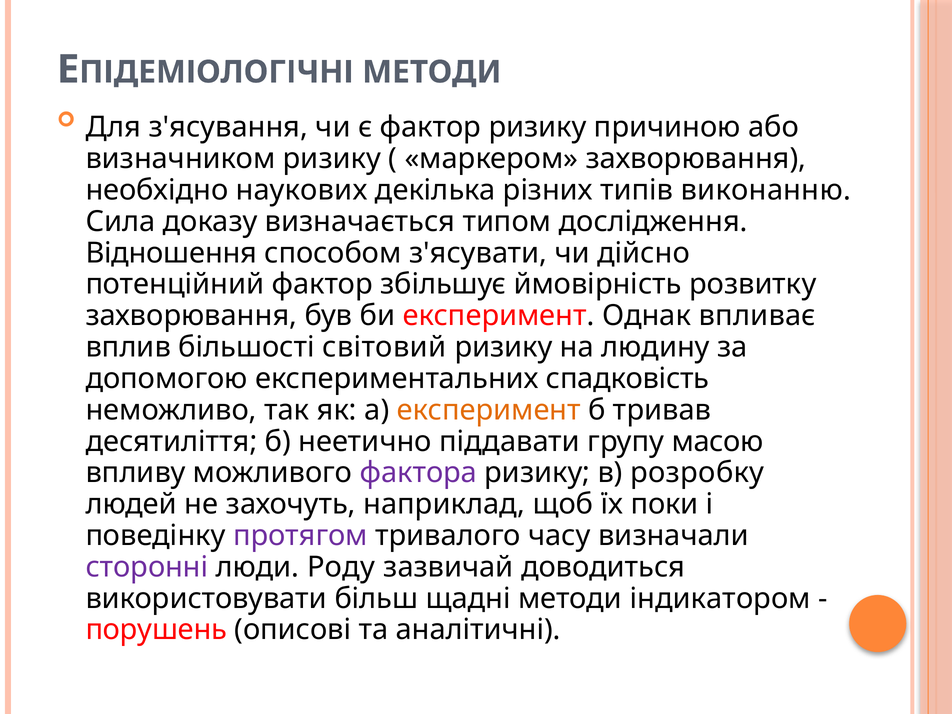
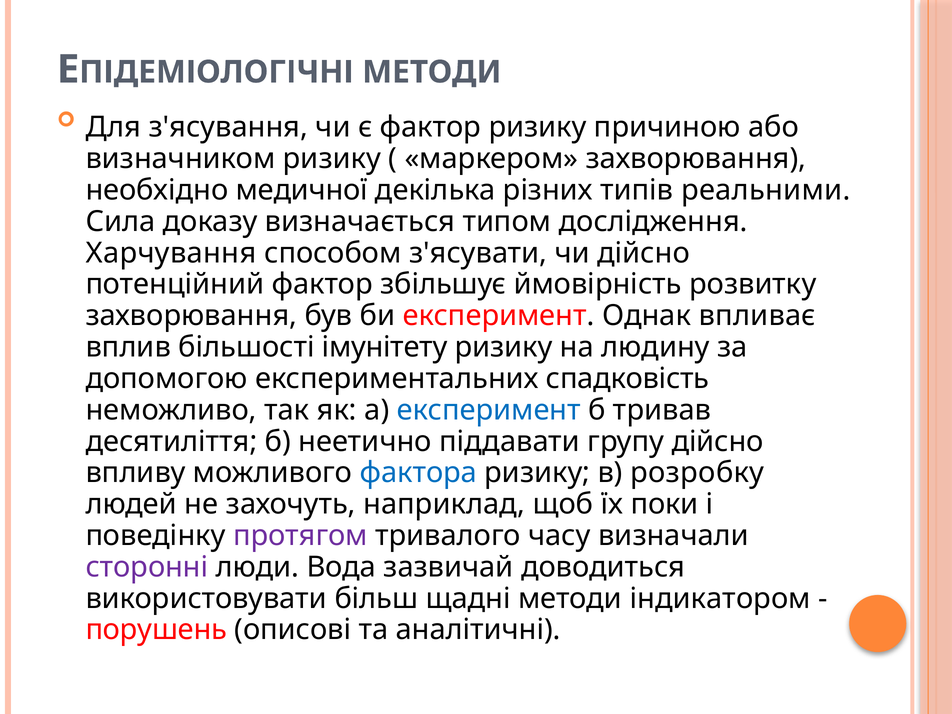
наукових: наукових -> медичної
виконанню: виконанню -> реальними
Відношення: Відношення -> Харчування
світовий: світовий -> імунітету
експеримент at (489, 410) colour: orange -> blue
групу масою: масою -> дійсно
фактора colour: purple -> blue
Роду: Роду -> Вода
